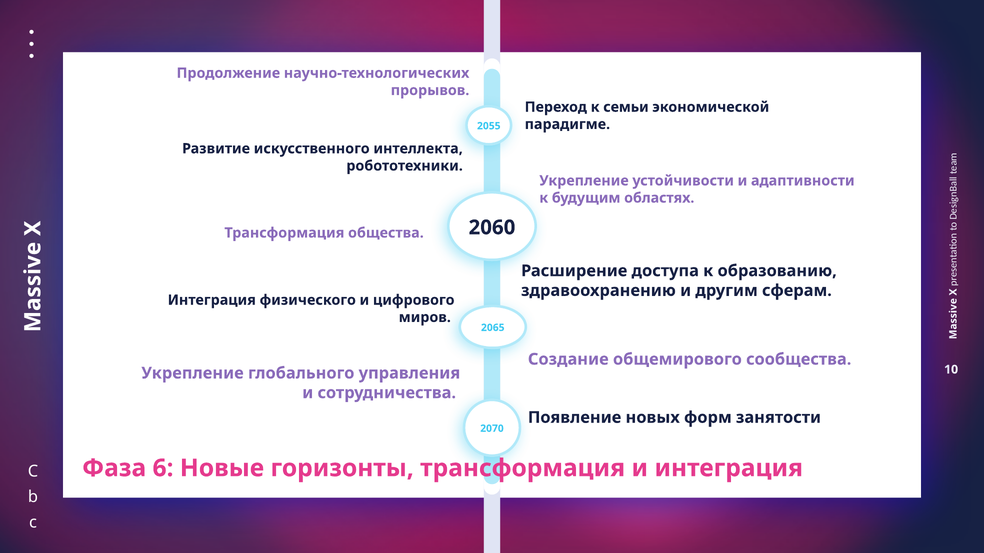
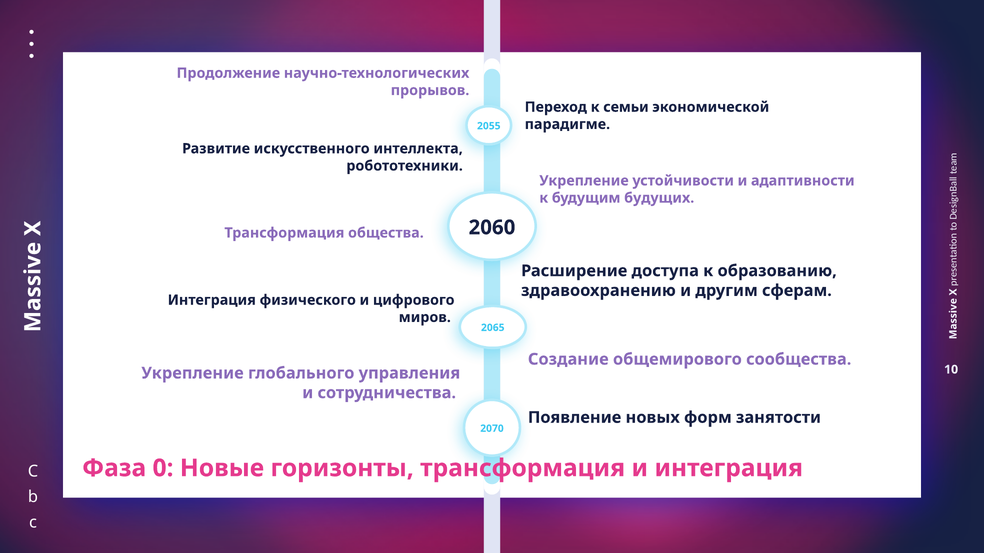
областях: областях -> будущих
6: 6 -> 0
